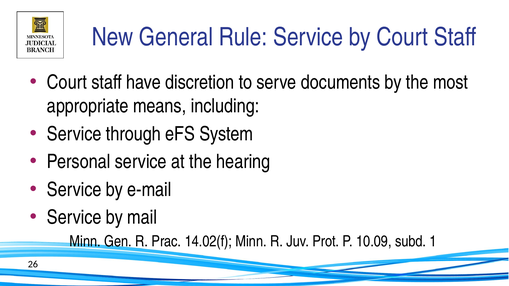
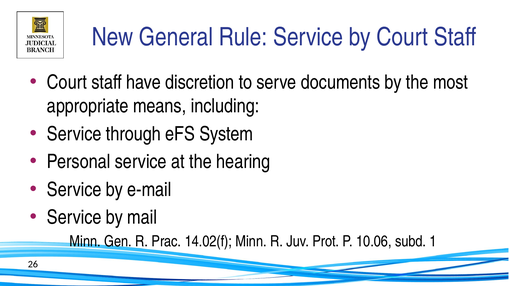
10.09: 10.09 -> 10.06
